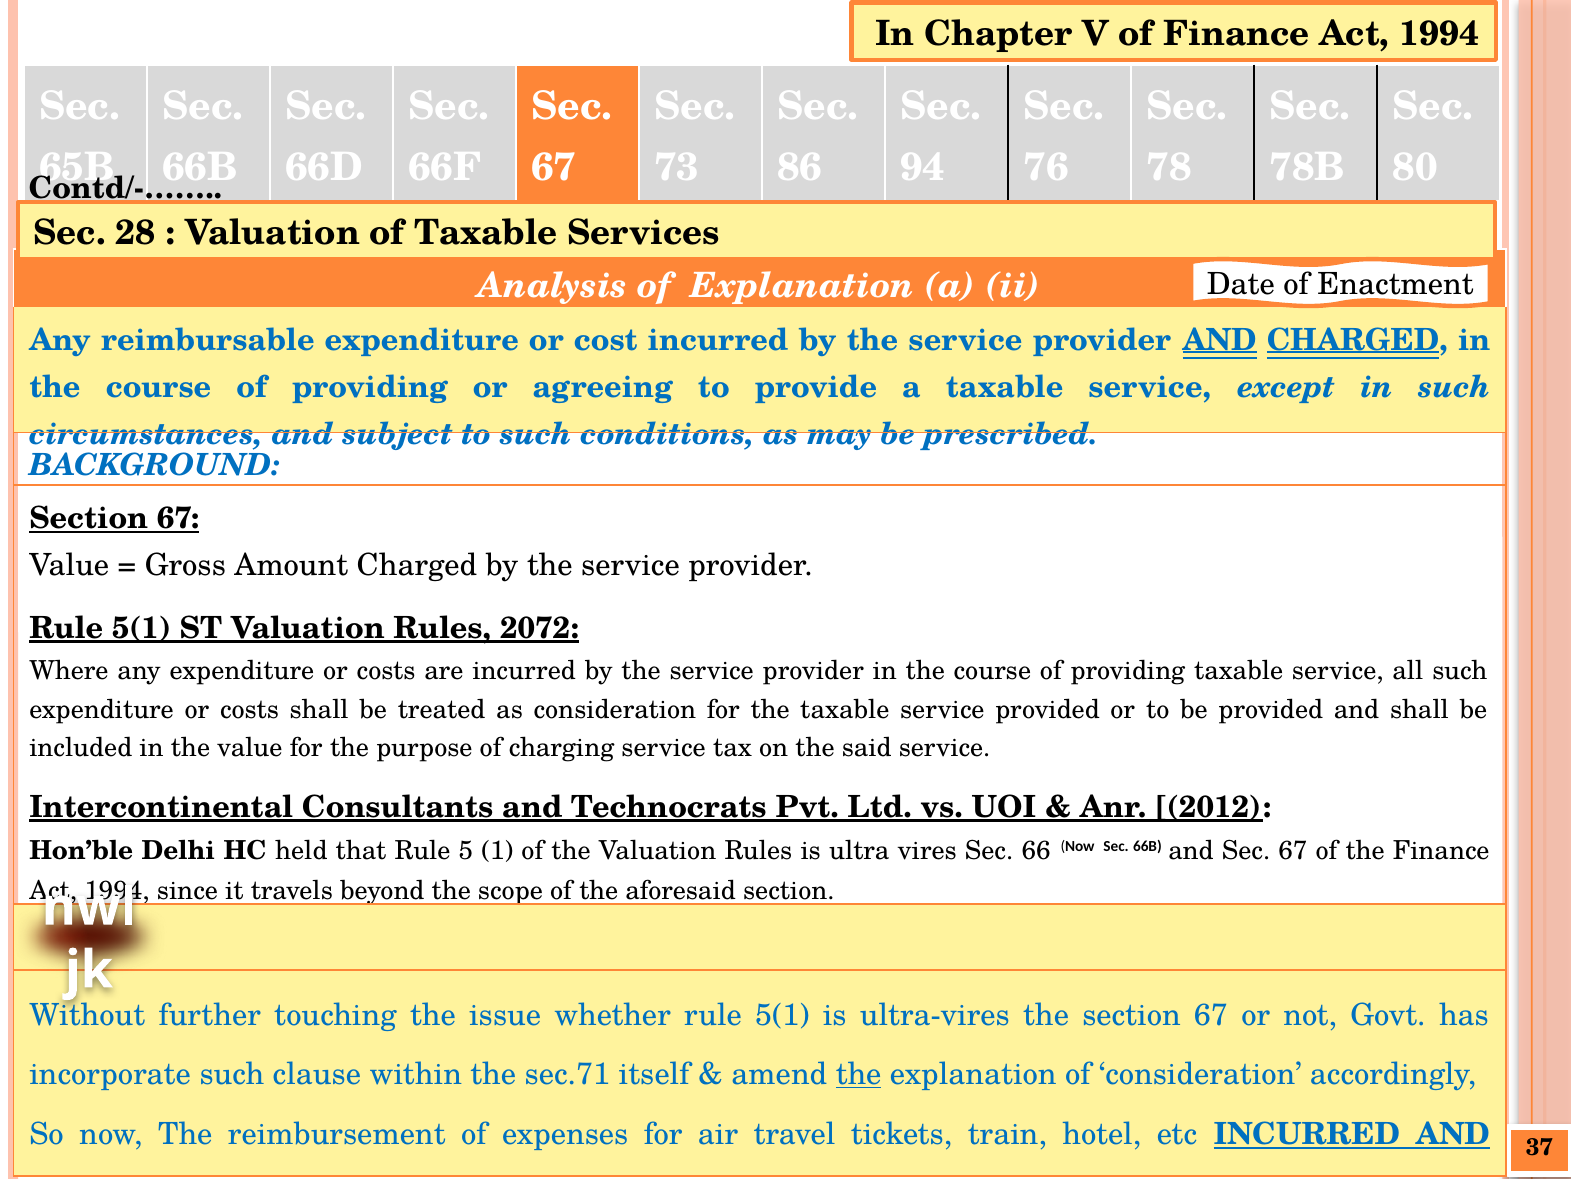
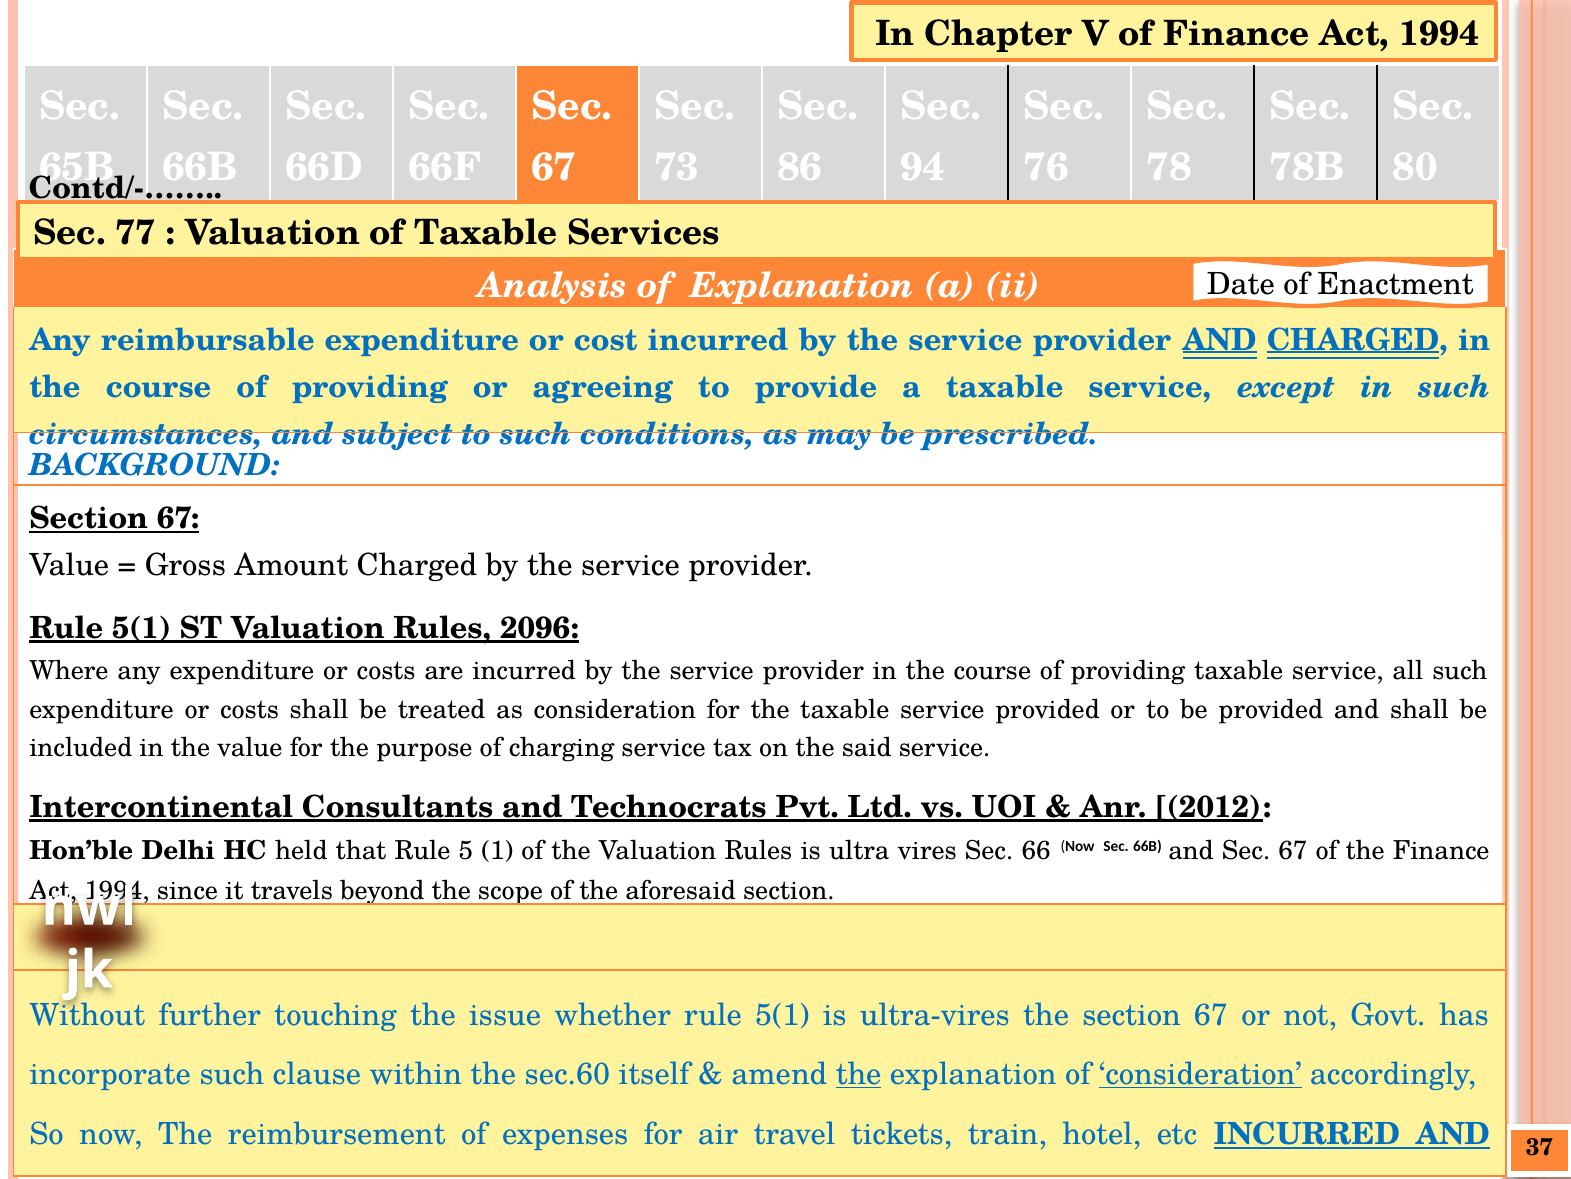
28: 28 -> 77
2072: 2072 -> 2096
sec.71: sec.71 -> sec.60
consideration at (1200, 1074) underline: none -> present
